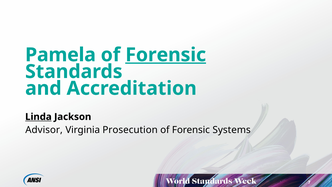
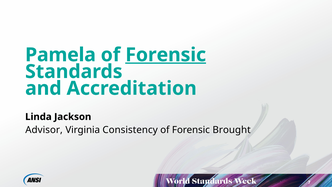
Linda underline: present -> none
Prosecution: Prosecution -> Consistency
Systems: Systems -> Brought
